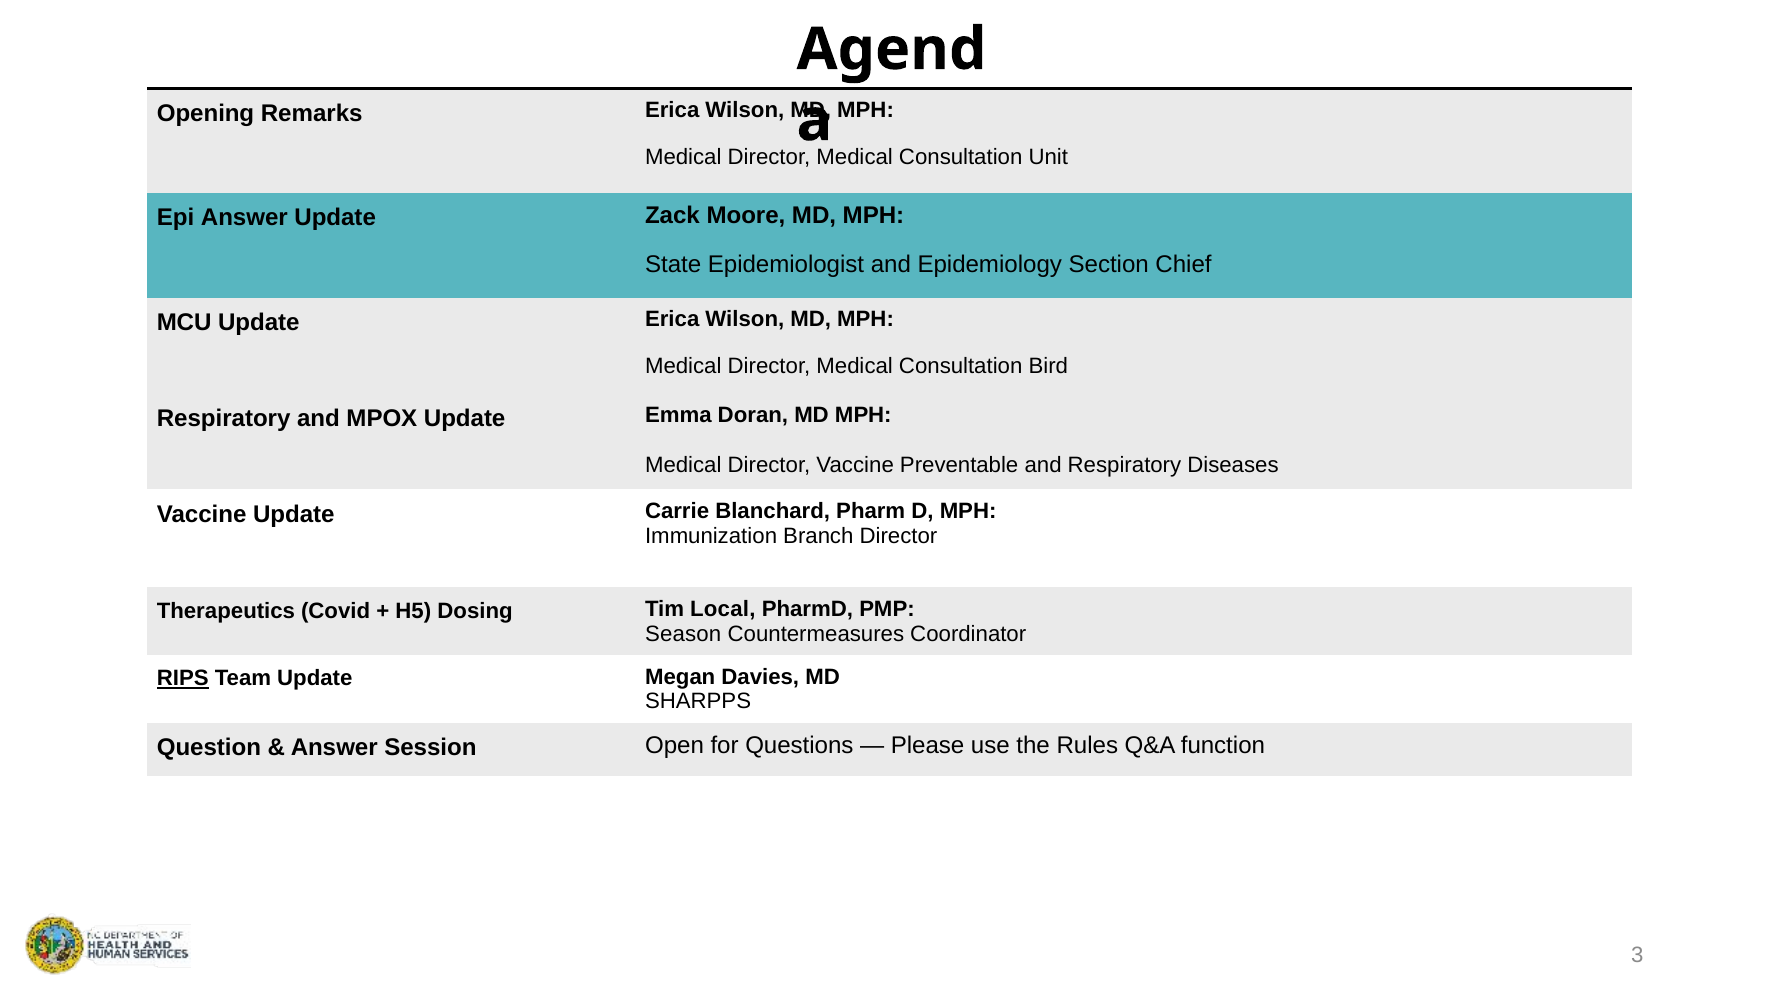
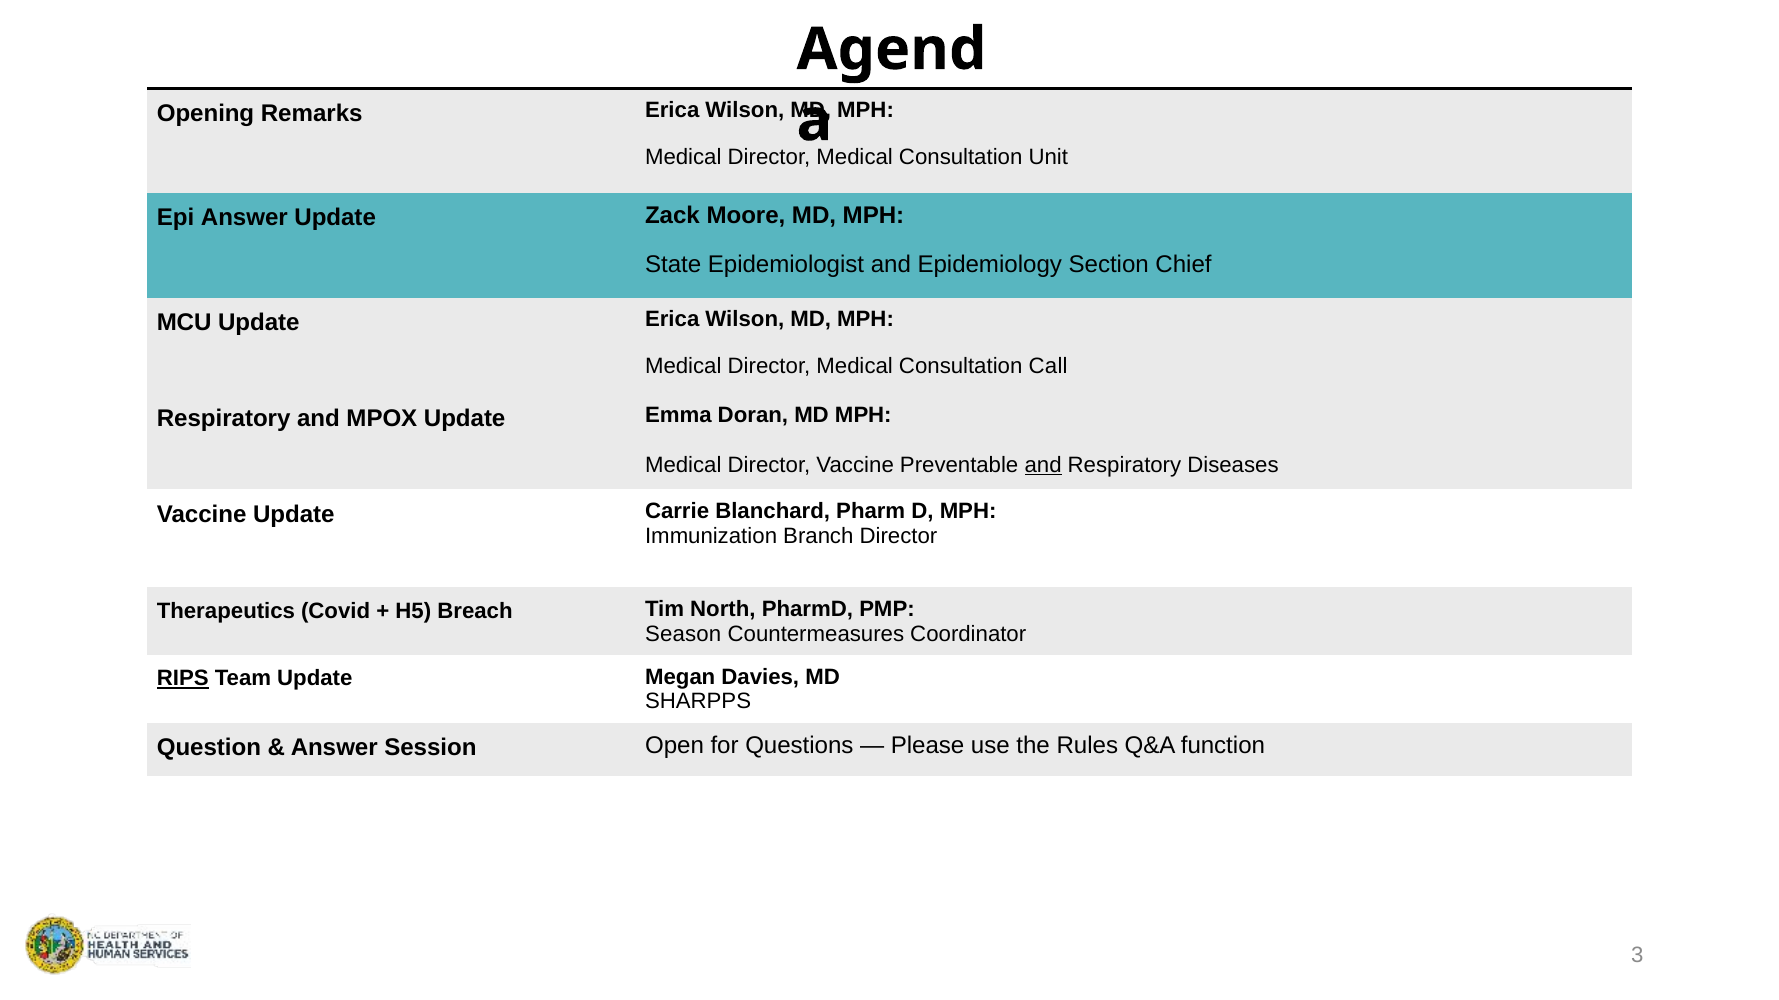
Bird: Bird -> Call
and at (1043, 465) underline: none -> present
Dosing: Dosing -> Breach
Local: Local -> North
